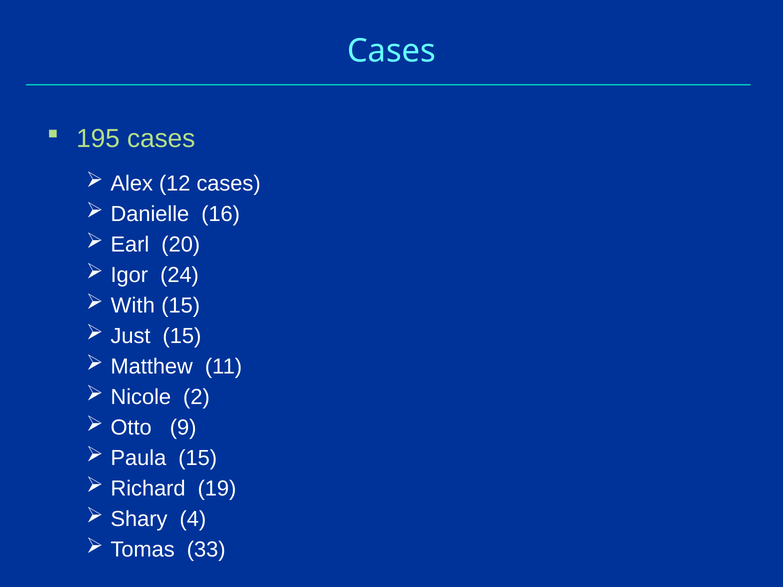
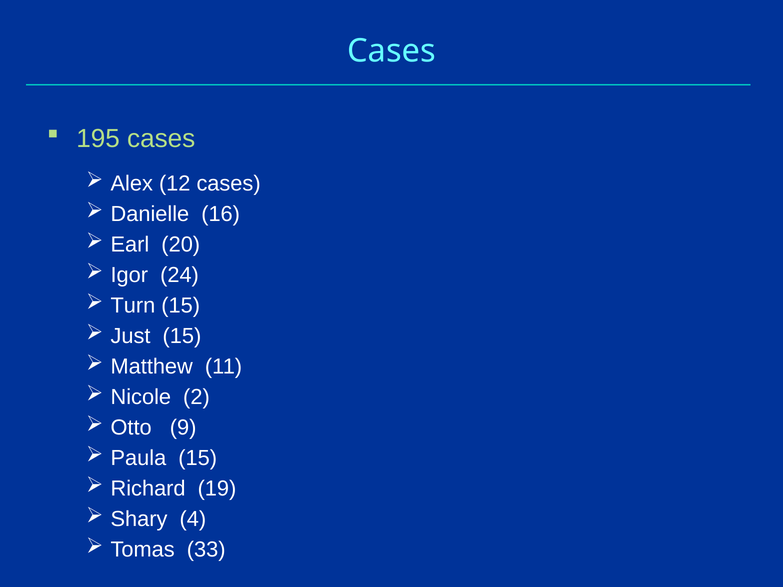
With: With -> Turn
